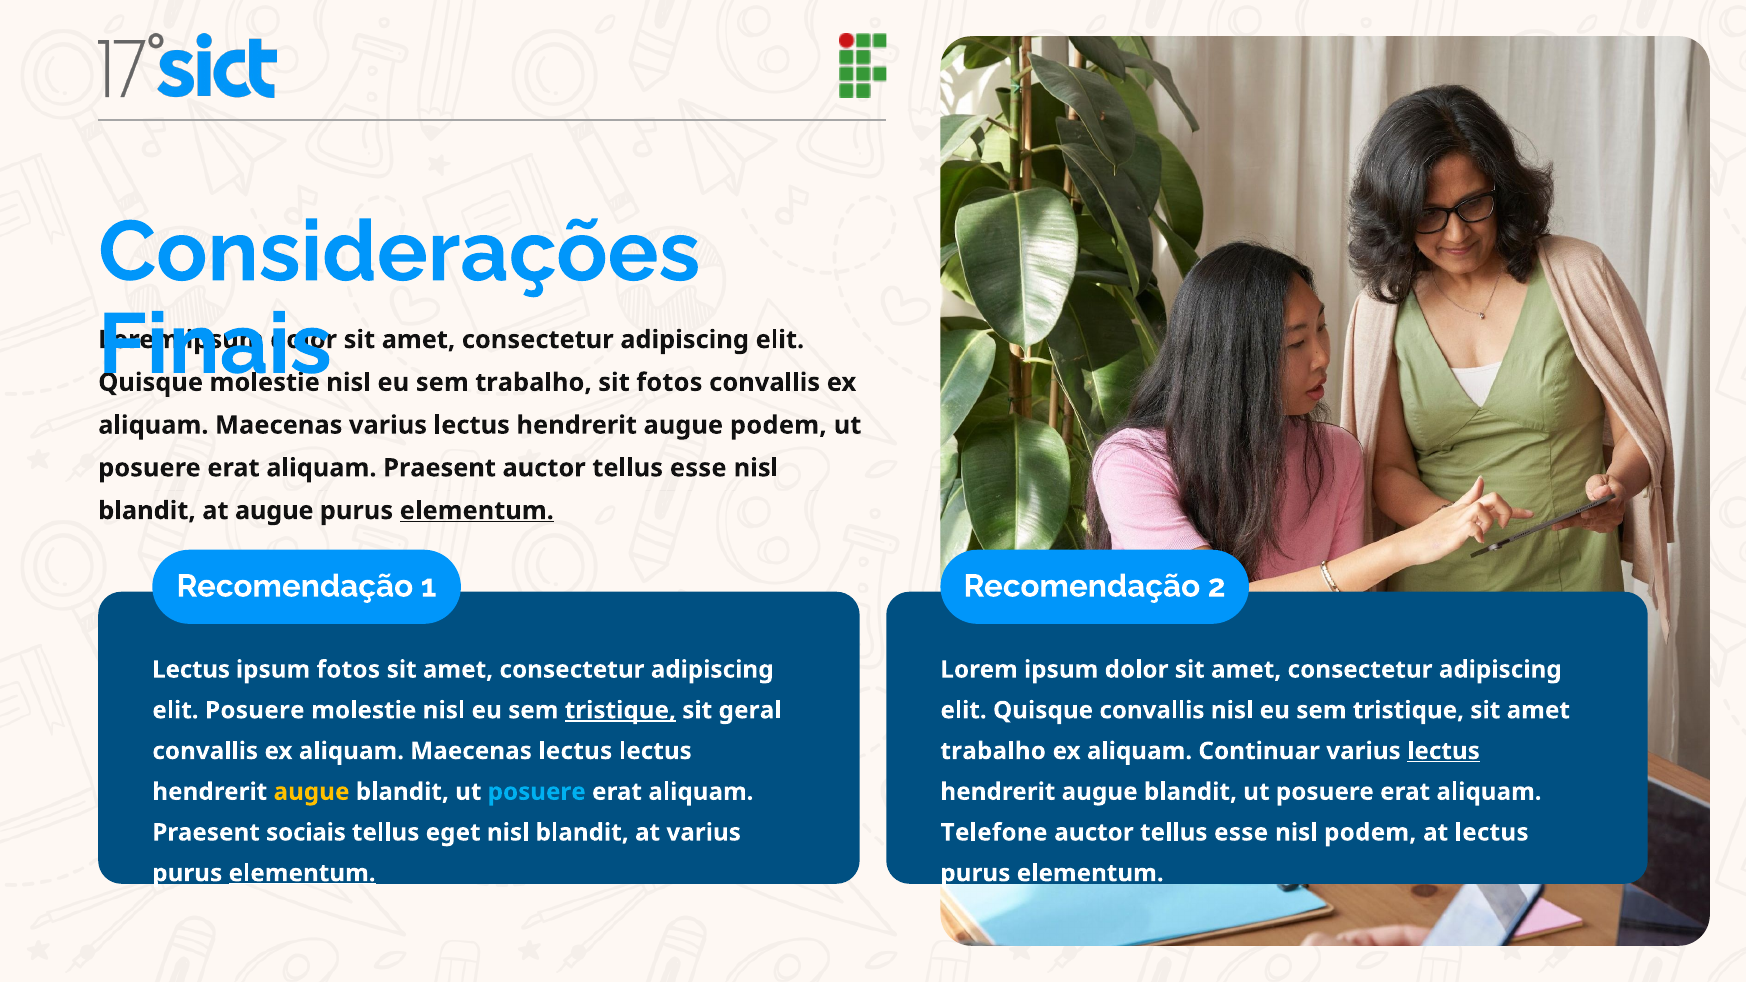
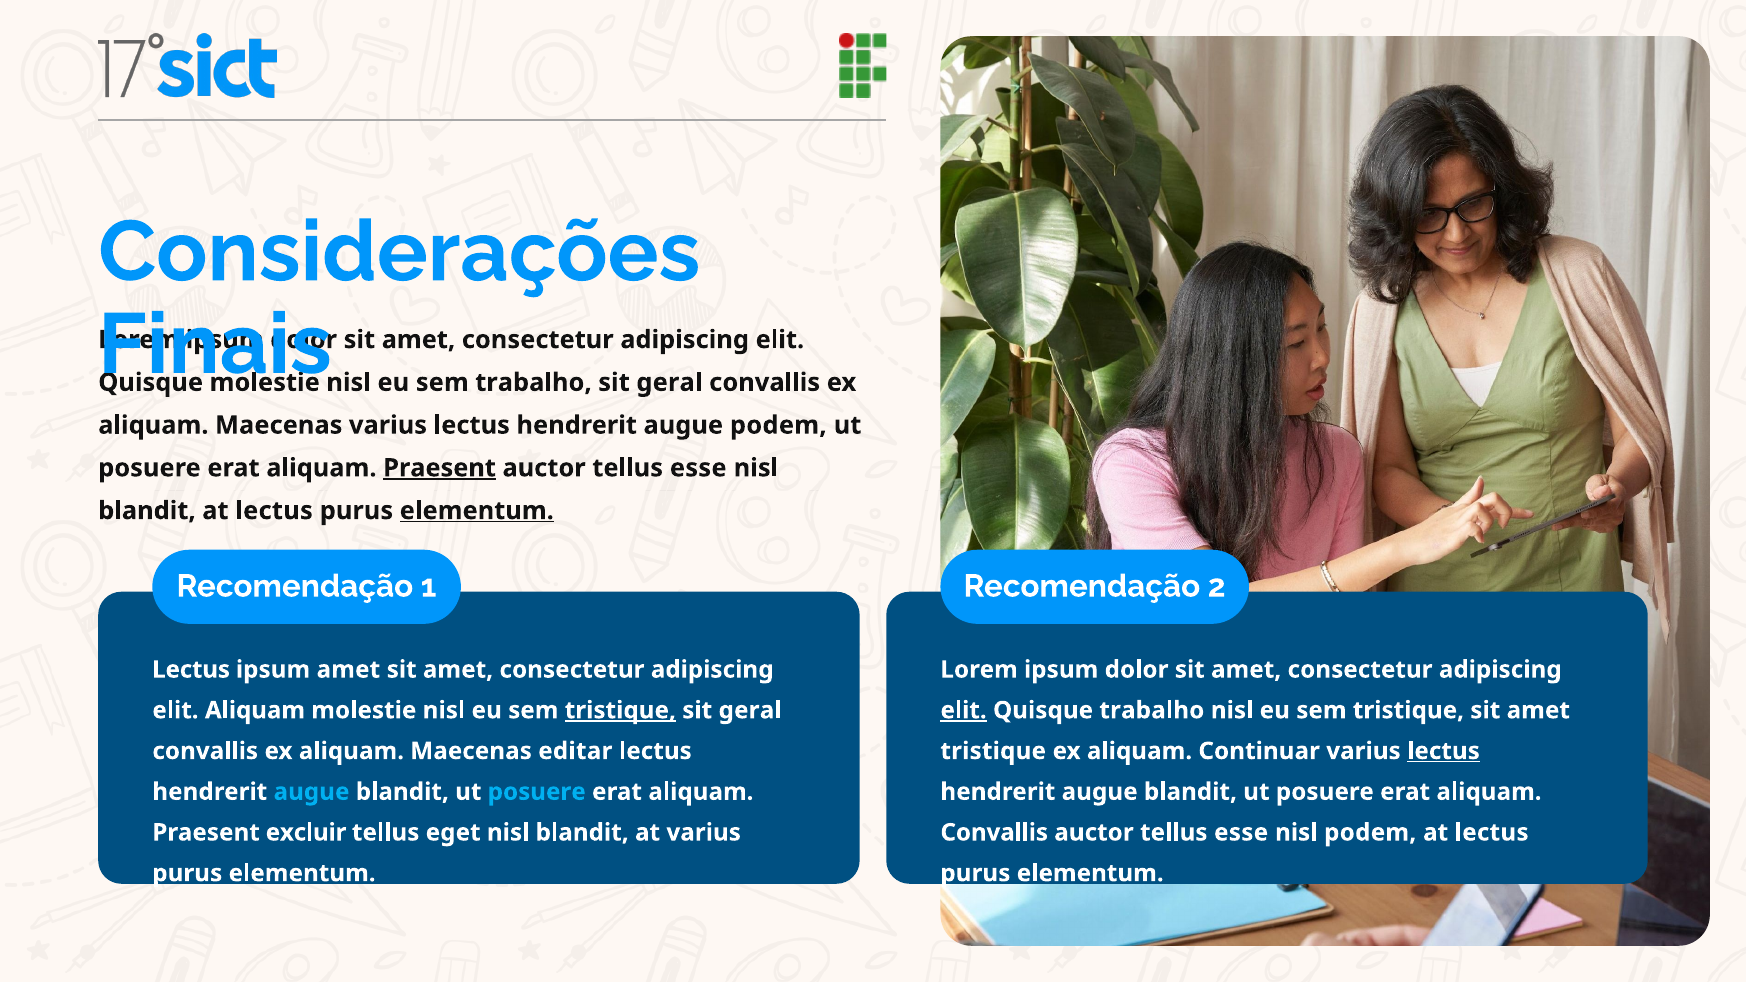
fotos at (669, 383): fotos -> geral
Praesent at (440, 468) underline: none -> present
blandit at augue: augue -> lectus
ipsum fotos: fotos -> amet
elit Posuere: Posuere -> Aliquam
elit at (964, 710) underline: none -> present
Quisque convallis: convallis -> trabalho
Maecenas lectus: lectus -> editar
trabalho at (993, 751): trabalho -> tristique
augue at (312, 792) colour: yellow -> light blue
sociais: sociais -> excluir
Telefone at (994, 833): Telefone -> Convallis
elementum at (302, 873) underline: present -> none
